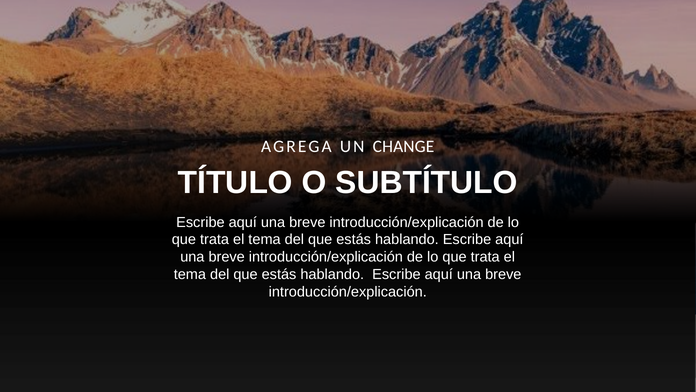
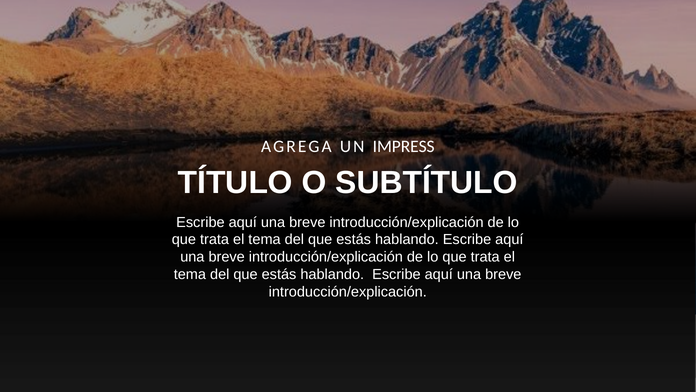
CHANGE: CHANGE -> IMPRESS
